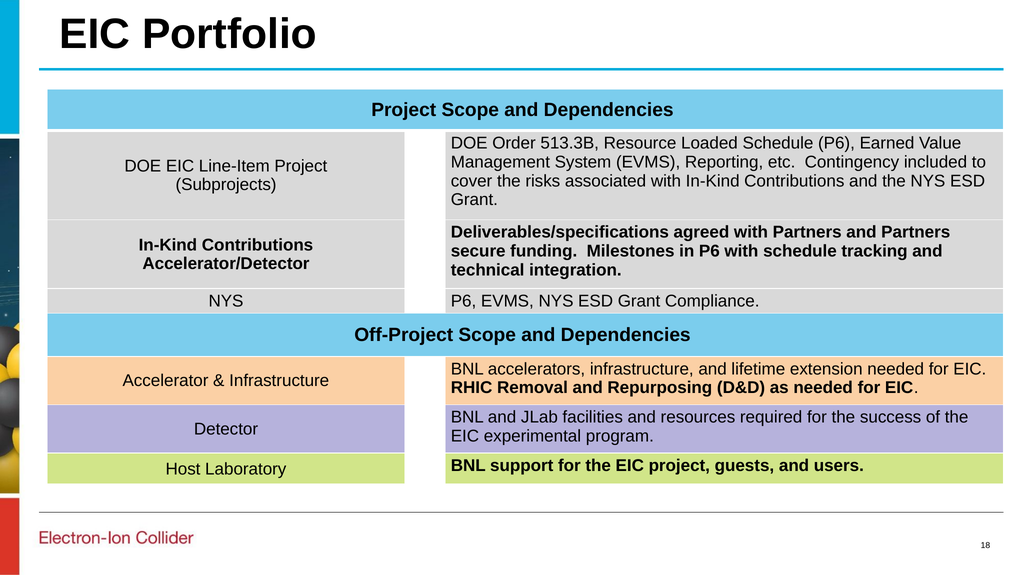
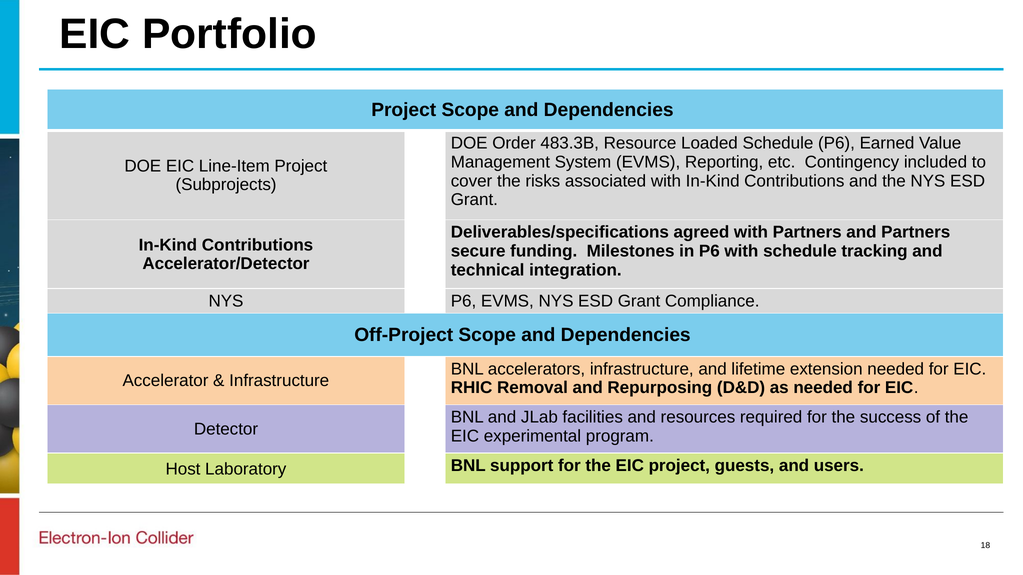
513.3B: 513.3B -> 483.3B
